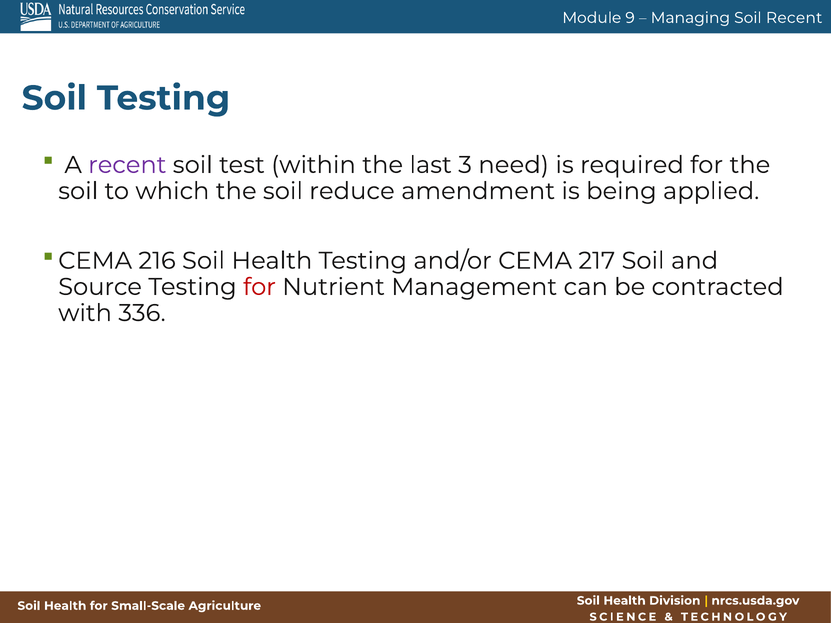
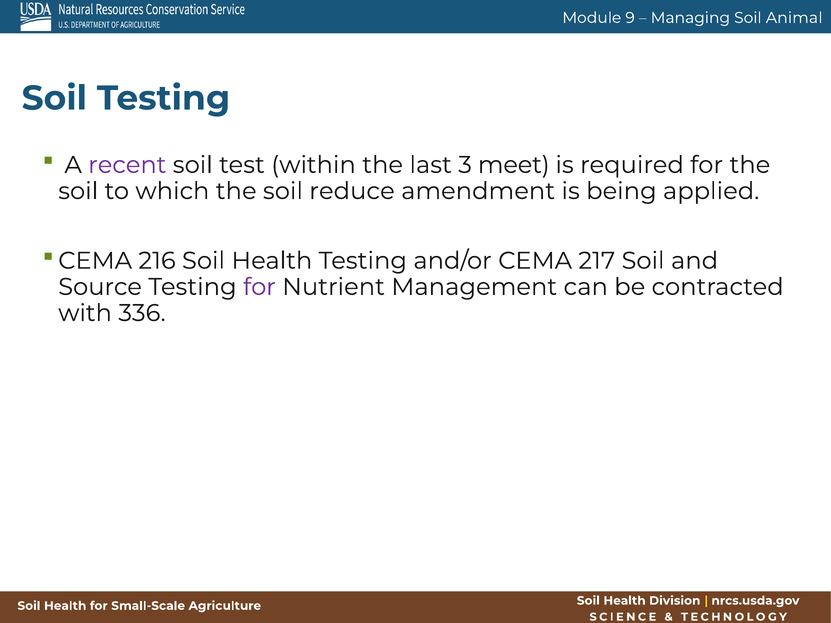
Soil Recent: Recent -> Animal
need: need -> meet
for at (259, 287) colour: red -> purple
